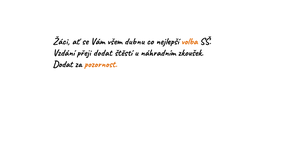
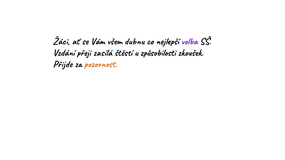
volba colour: orange -> purple
přeji dodat: dodat -> zasílá
náhradním: náhradním -> způsobilosti
Dodat at (63, 64): Dodat -> Přijde
